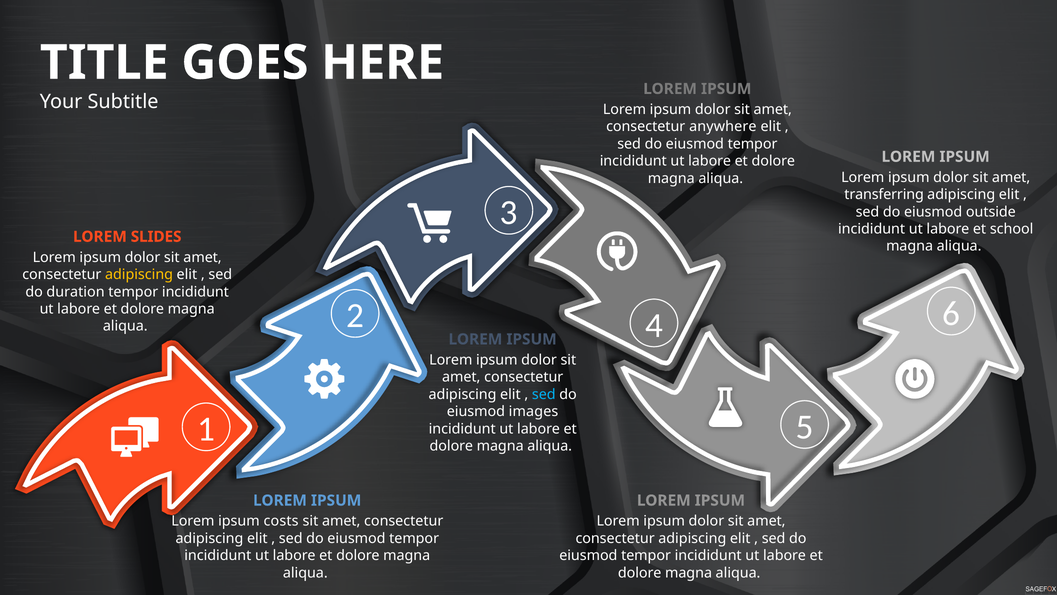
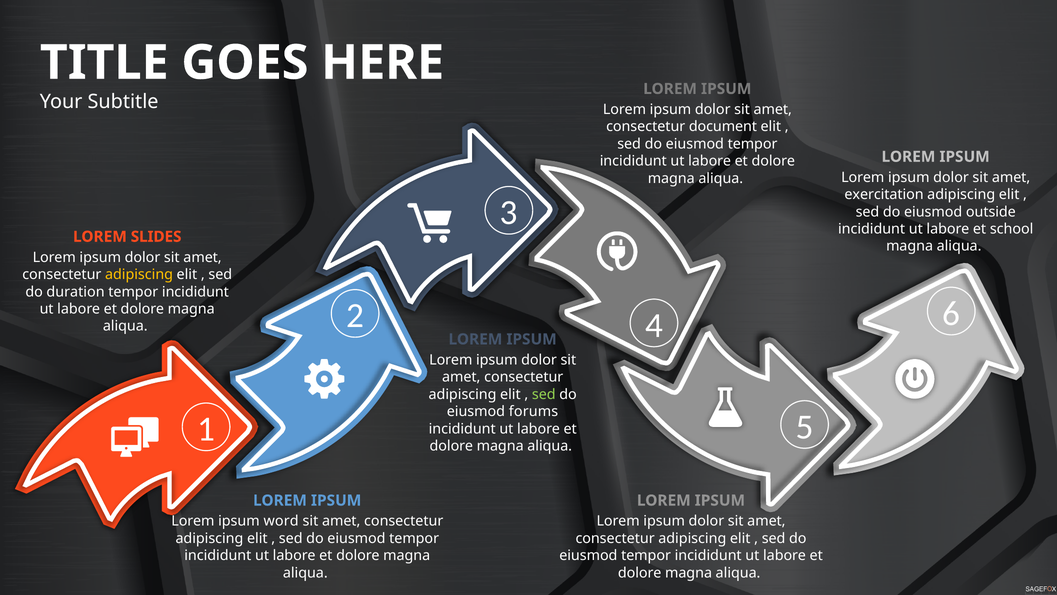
anywhere: anywhere -> document
transferring: transferring -> exercitation
sed at (544, 394) colour: light blue -> light green
images: images -> forums
costs: costs -> word
